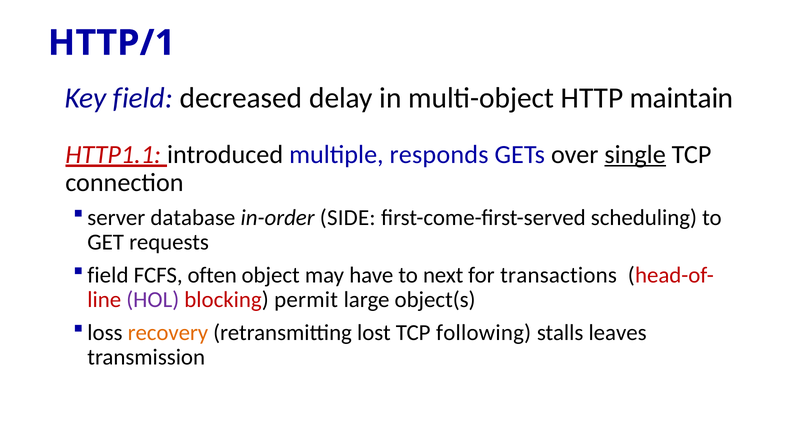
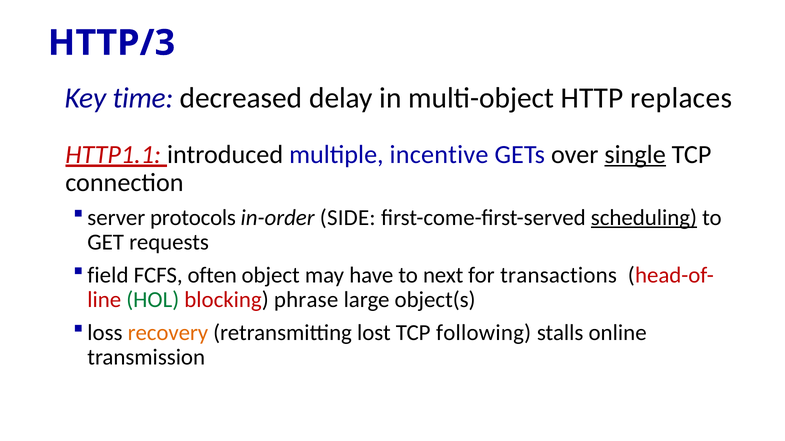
HTTP/1: HTTP/1 -> HTTP/3
Key field: field -> time
maintain: maintain -> replaces
responds: responds -> incentive
database: database -> protocols
scheduling underline: none -> present
HOL colour: purple -> green
permit: permit -> phrase
leaves: leaves -> online
